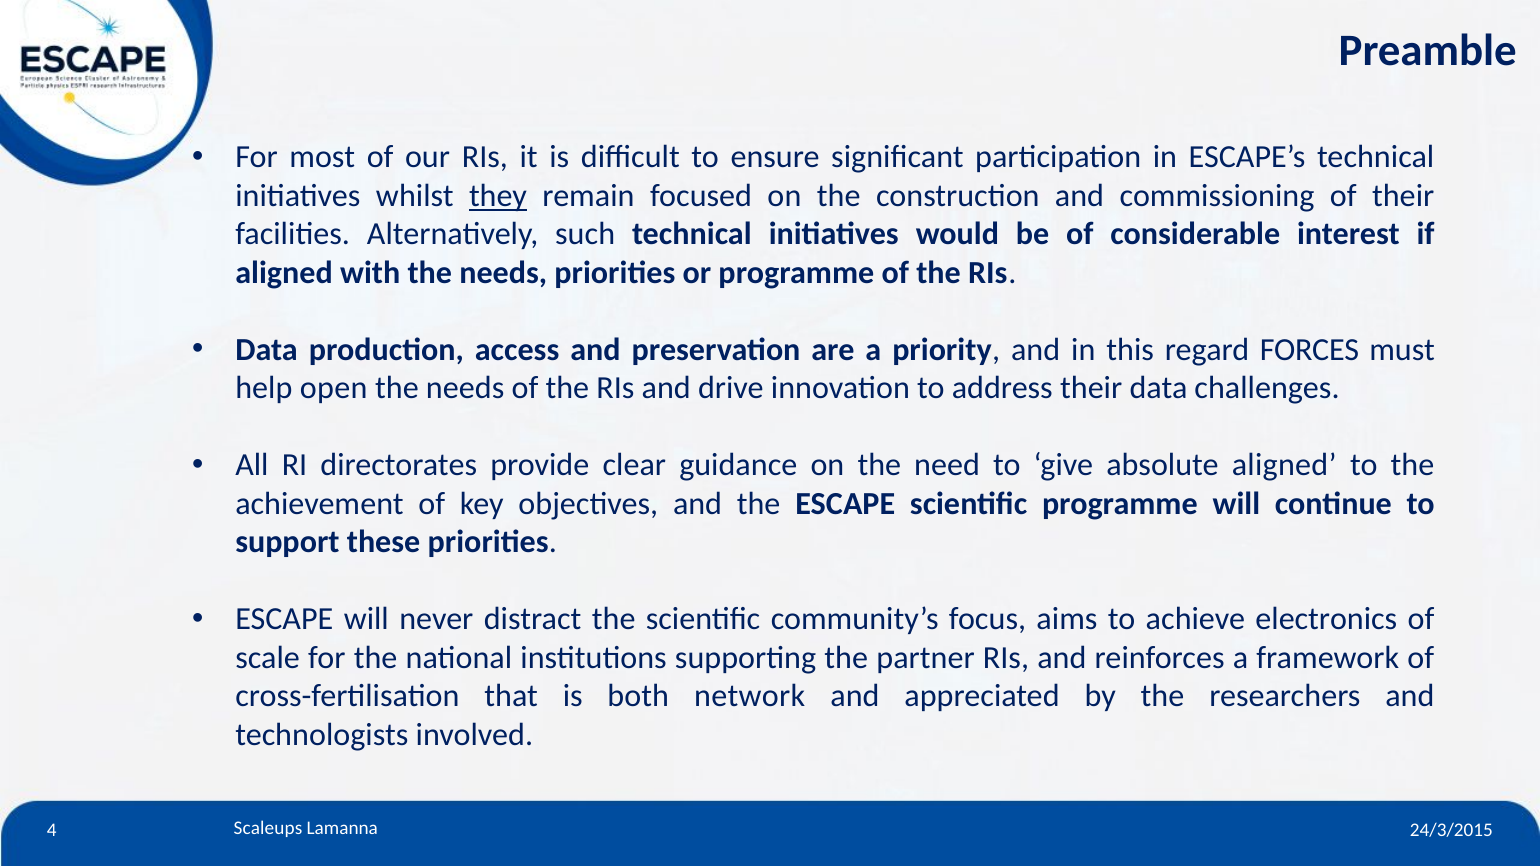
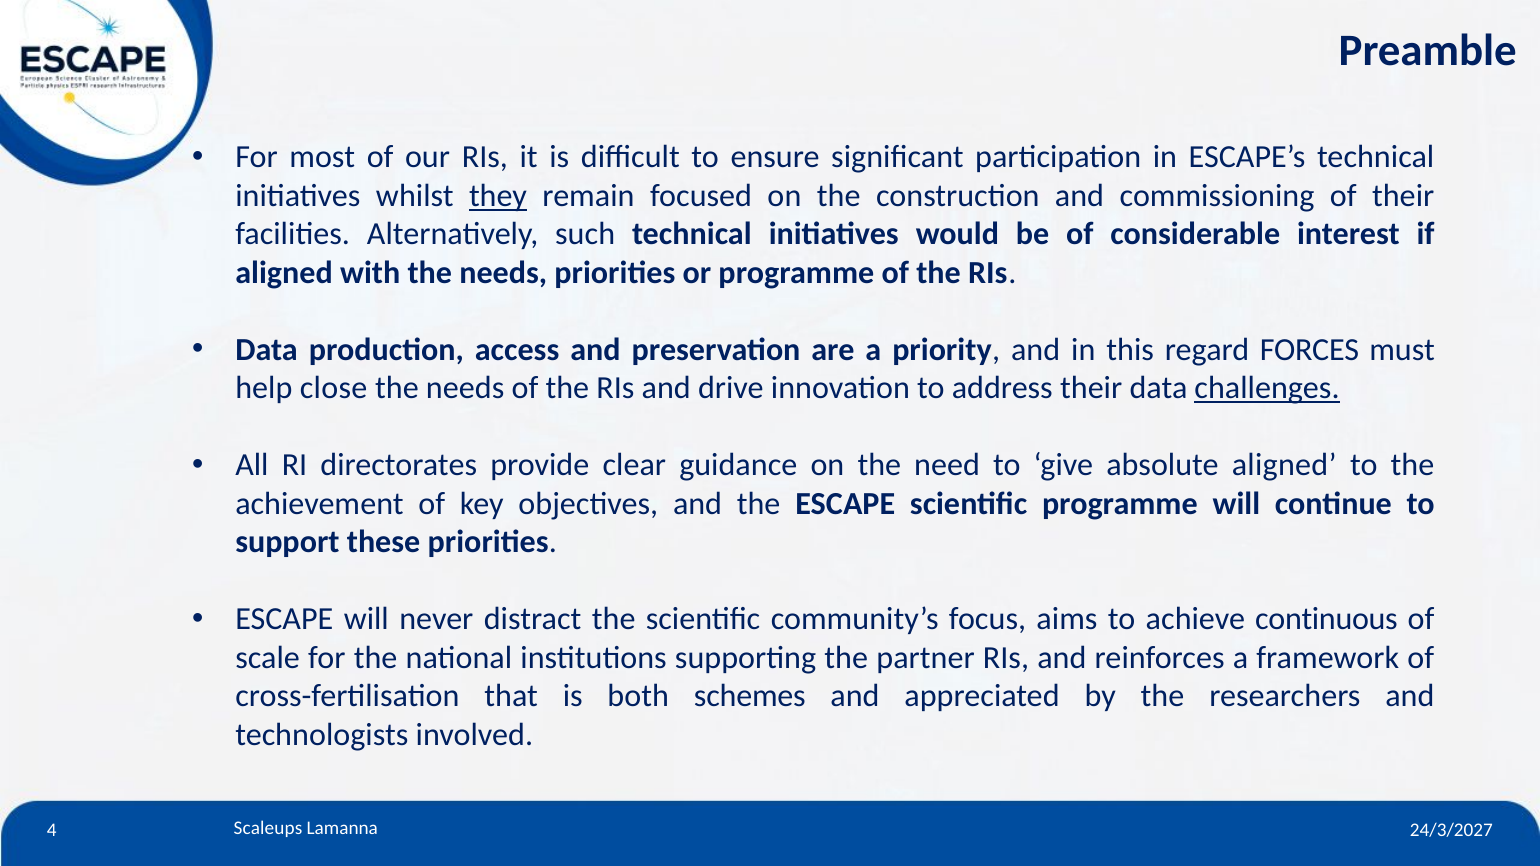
open: open -> close
challenges underline: none -> present
electronics: electronics -> continuous
network: network -> schemes
24/3/2015: 24/3/2015 -> 24/3/2027
